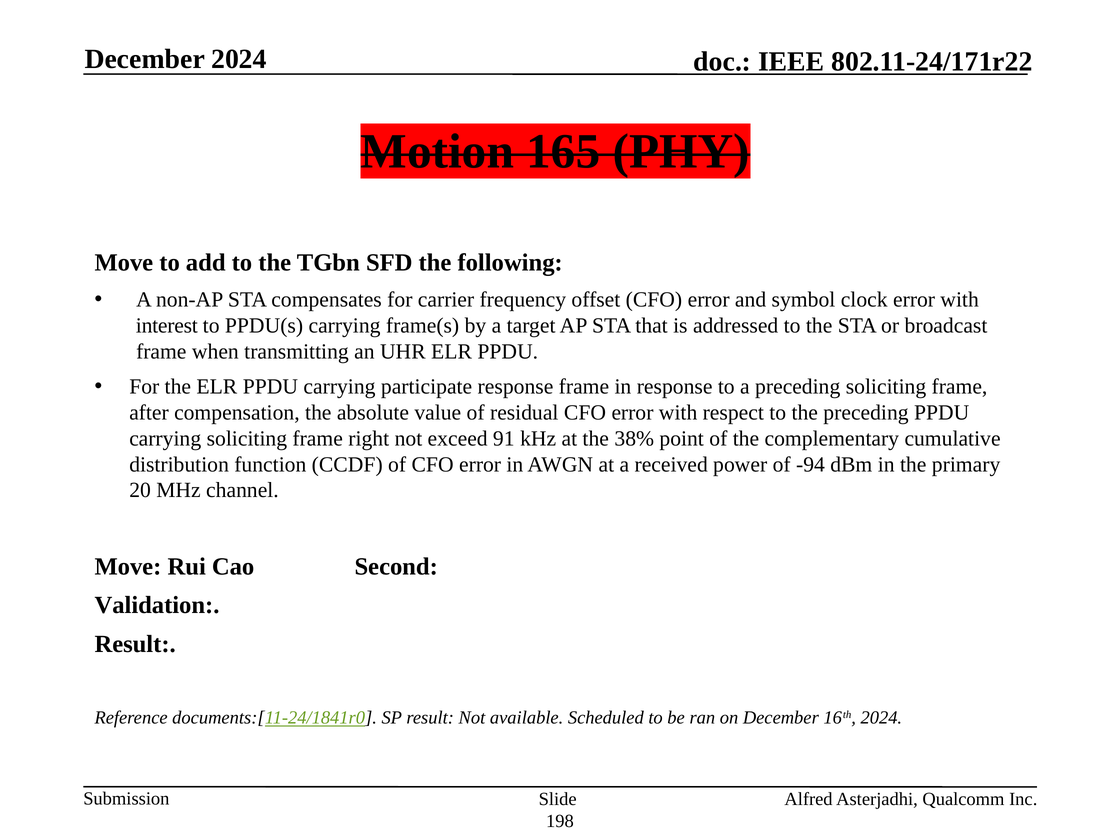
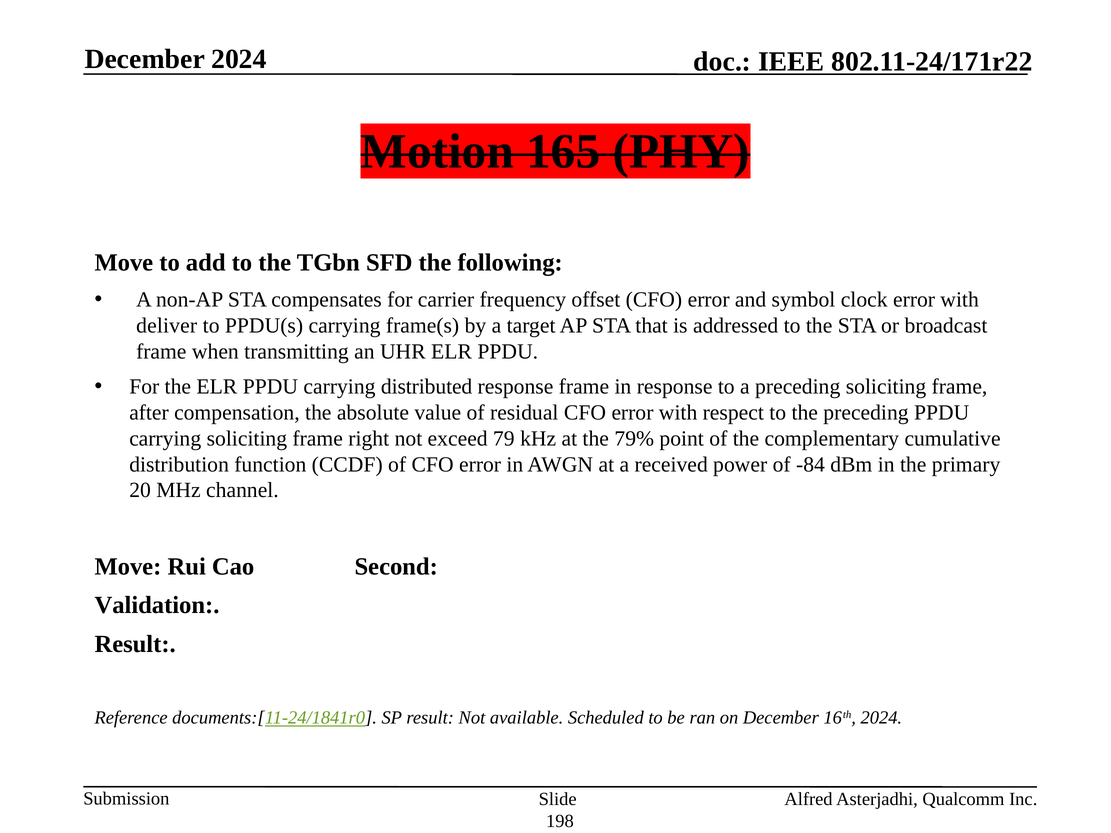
interest: interest -> deliver
participate: participate -> distributed
91: 91 -> 79
38%: 38% -> 79%
-94: -94 -> -84
